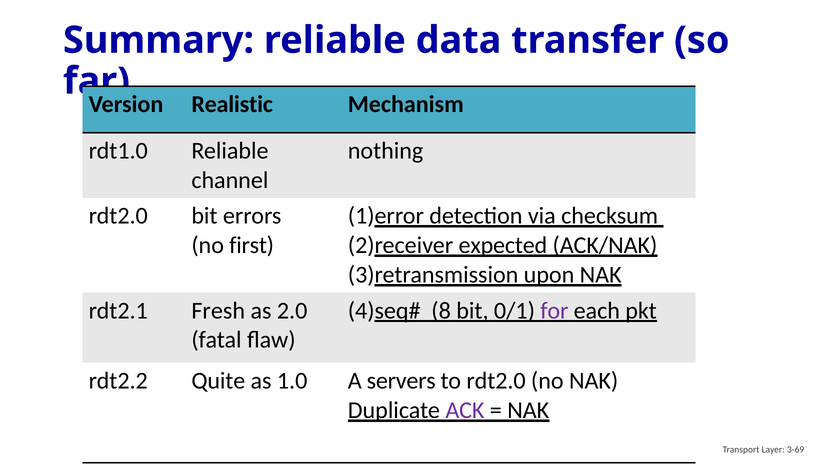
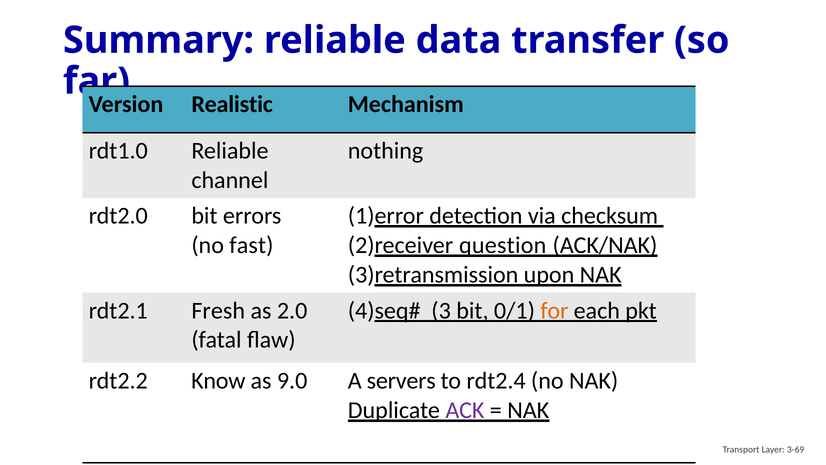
first: first -> fast
expected: expected -> question
8: 8 -> 3
for colour: purple -> orange
Quite: Quite -> Know
1.0: 1.0 -> 9.0
to rdt2.0: rdt2.0 -> rdt2.4
